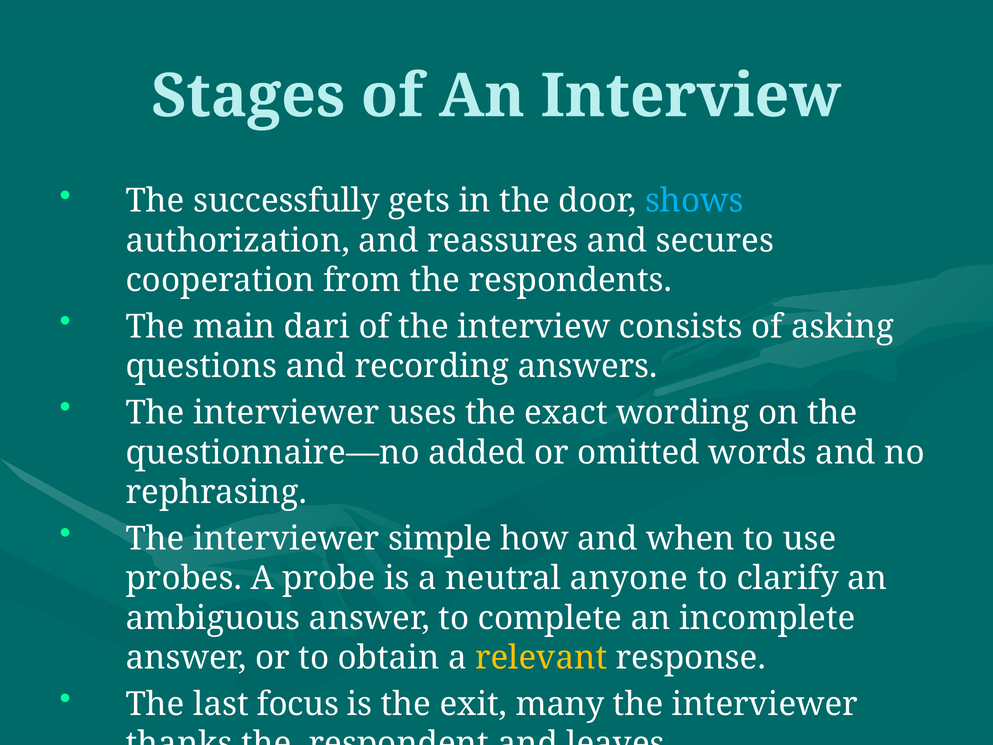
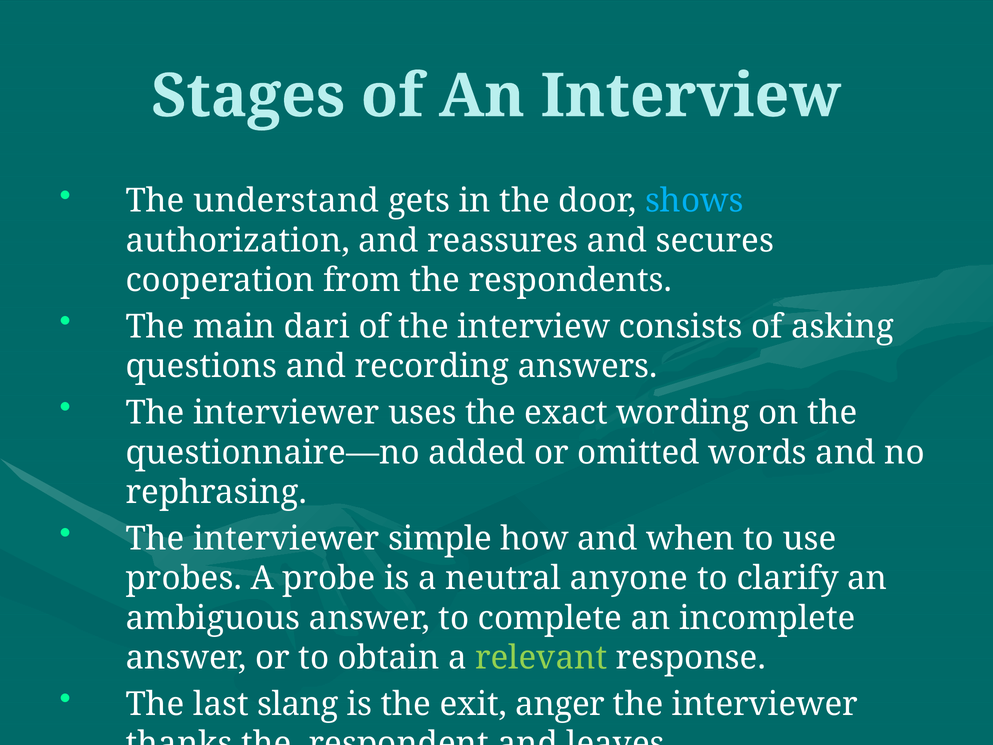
successfully: successfully -> understand
relevant colour: yellow -> light green
focus: focus -> slang
many: many -> anger
